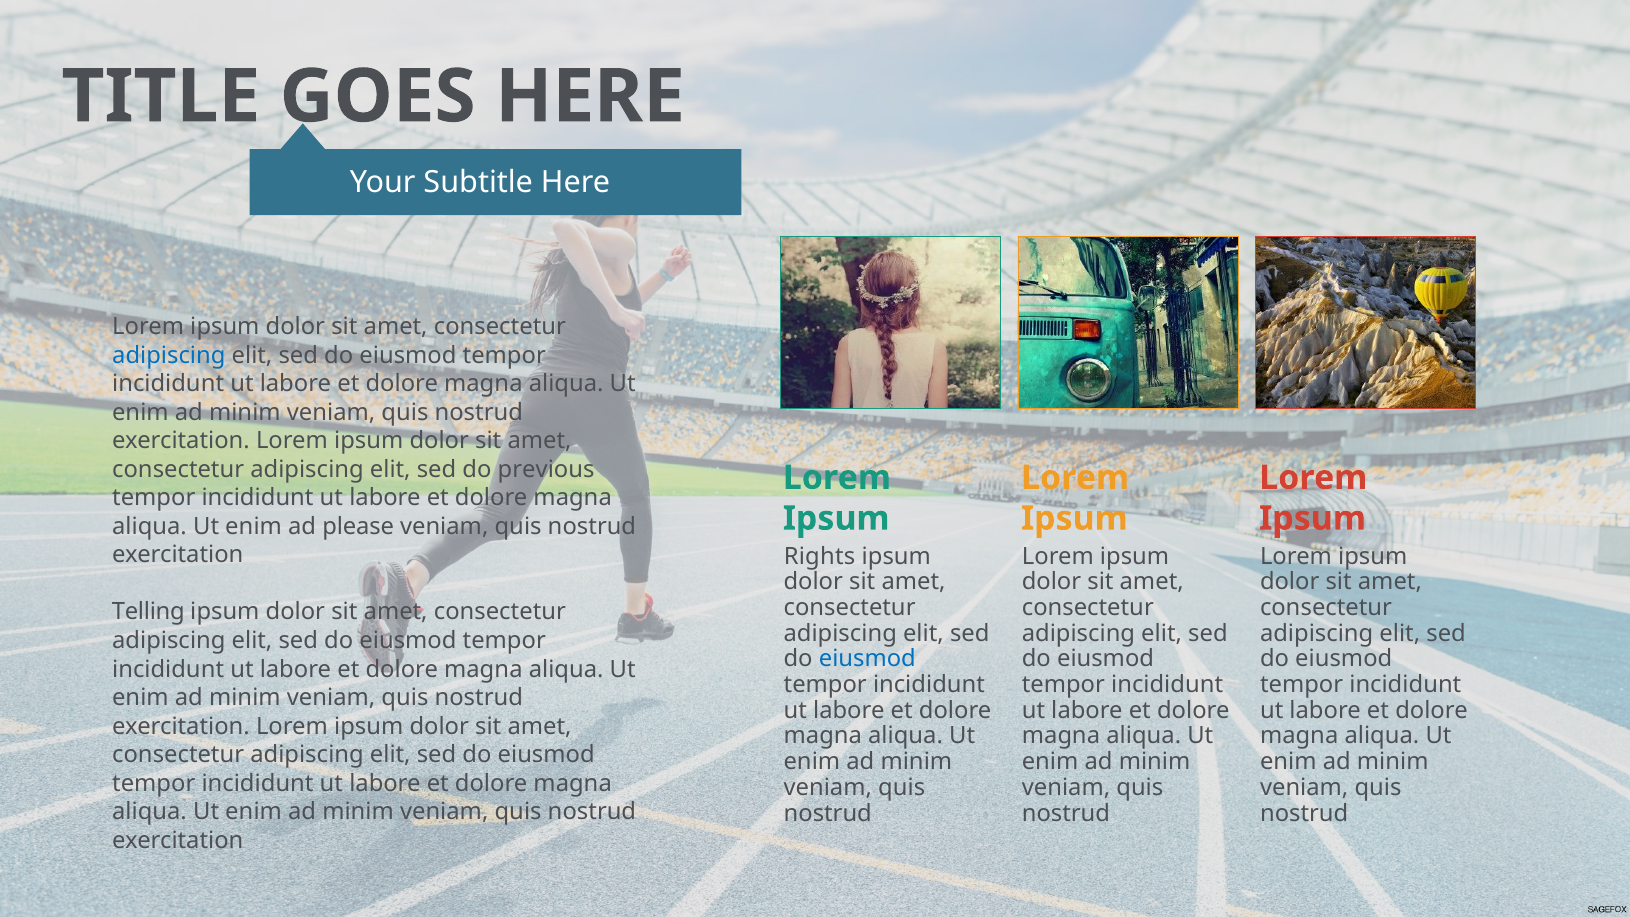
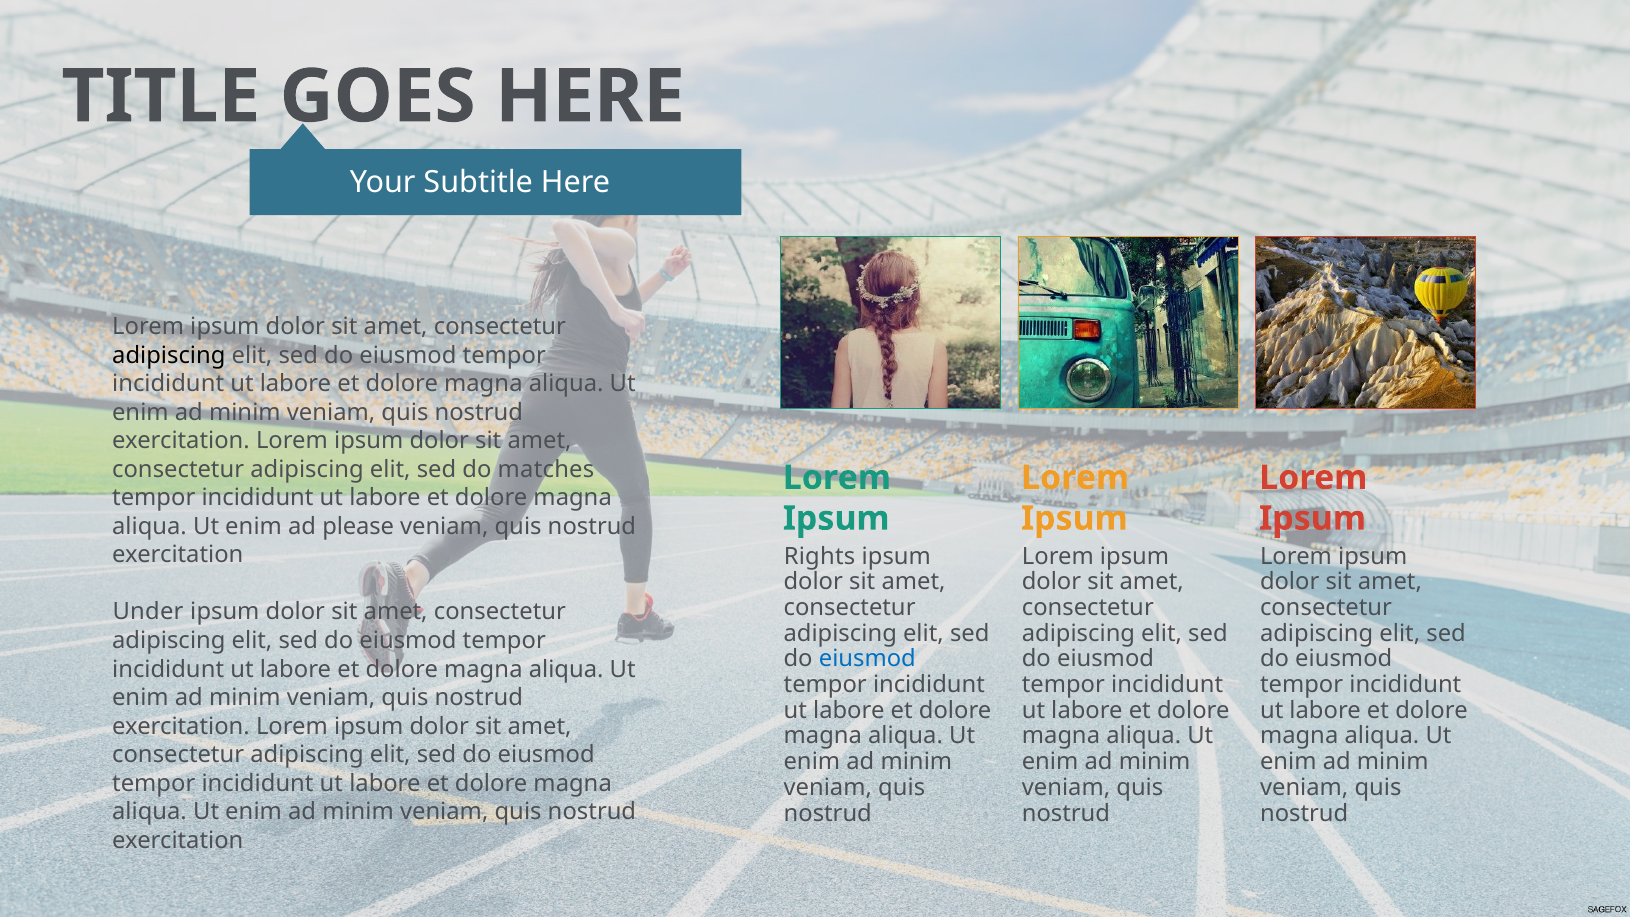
adipiscing at (169, 355) colour: blue -> black
previous: previous -> matches
Telling: Telling -> Under
